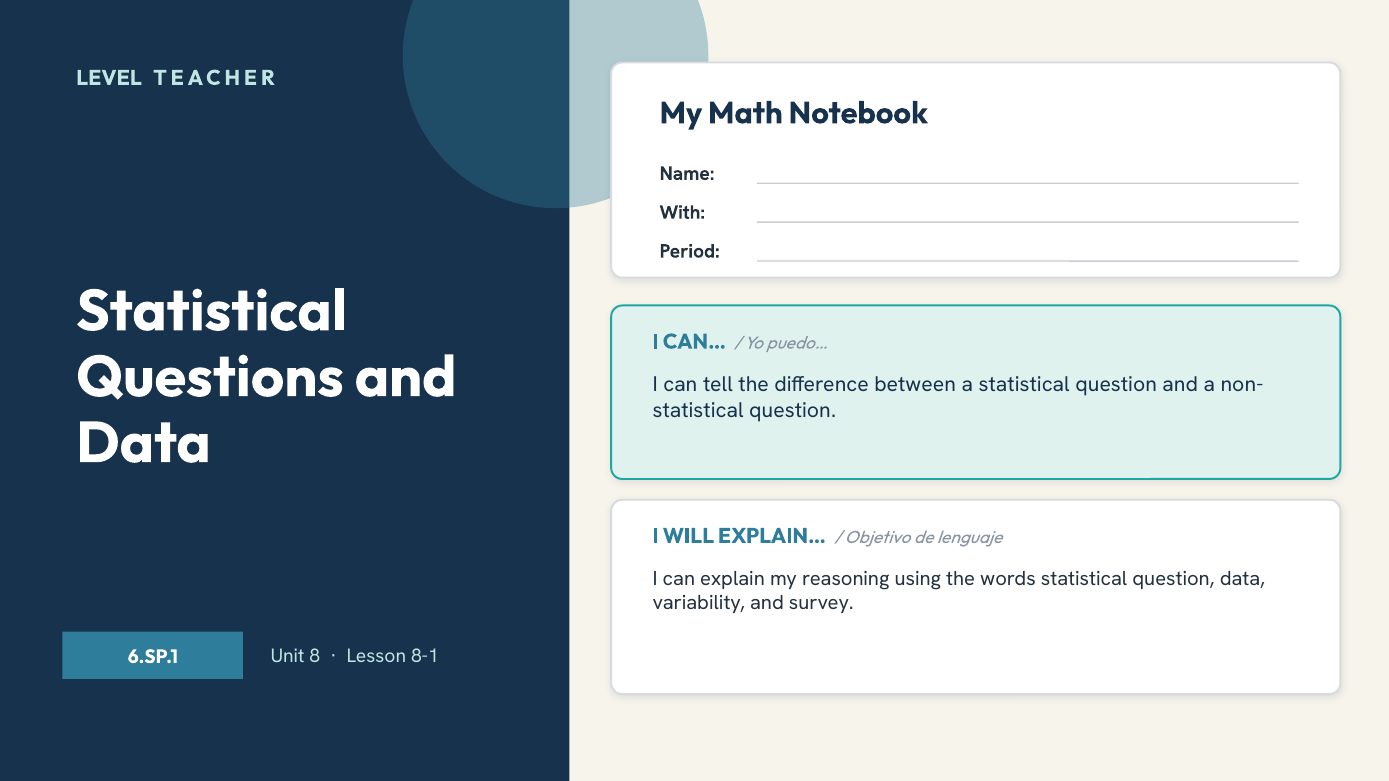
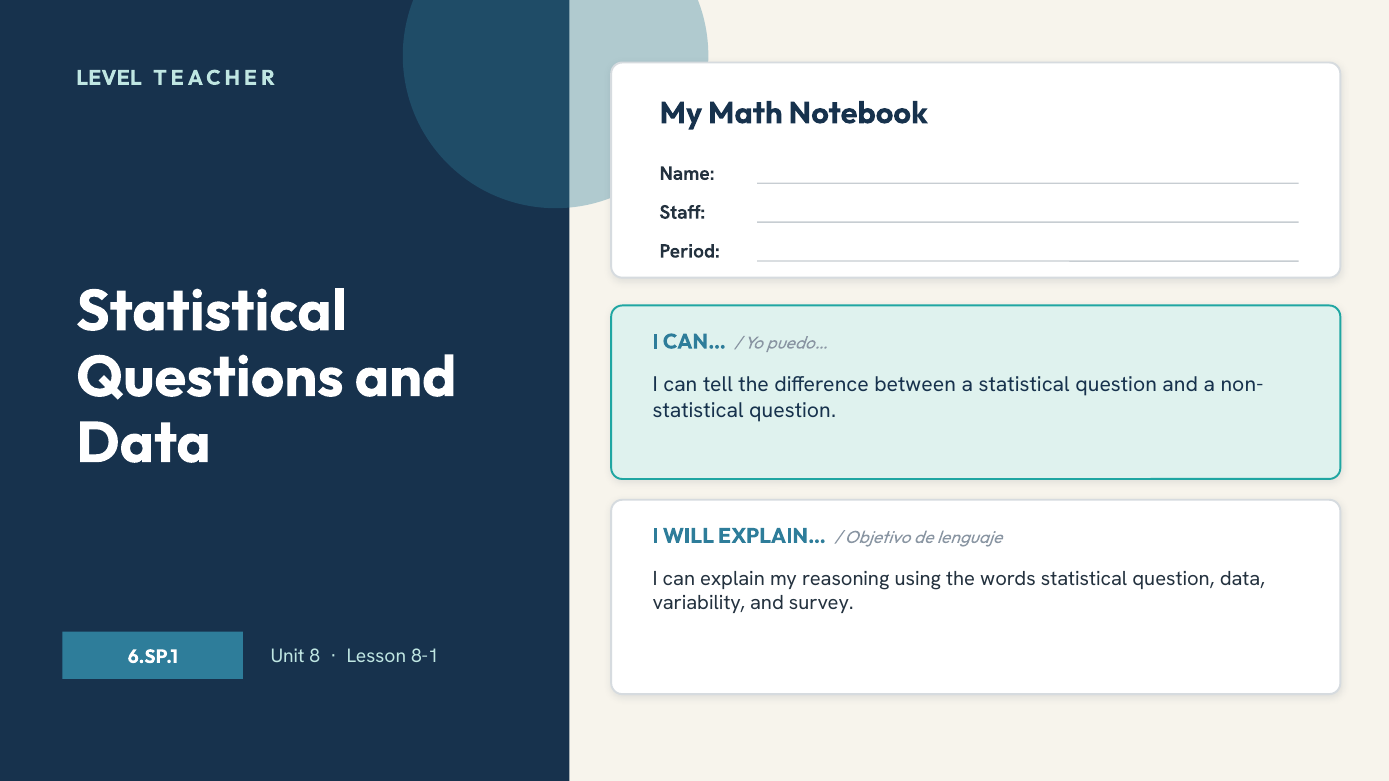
With: With -> Staff
